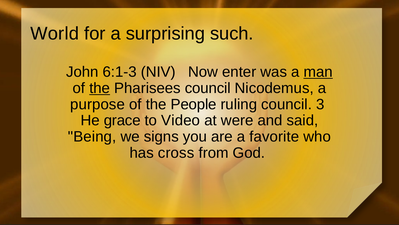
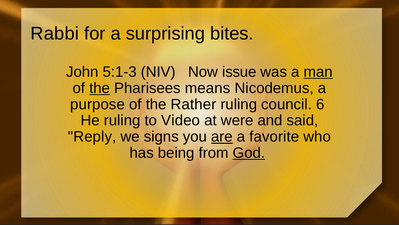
World: World -> Rabbi
such: such -> bites
6:1-3: 6:1-3 -> 5:1-3
enter: enter -> issue
Pharisees council: council -> means
People: People -> Rather
3: 3 -> 6
He grace: grace -> ruling
Being: Being -> Reply
are underline: none -> present
cross: cross -> being
God underline: none -> present
